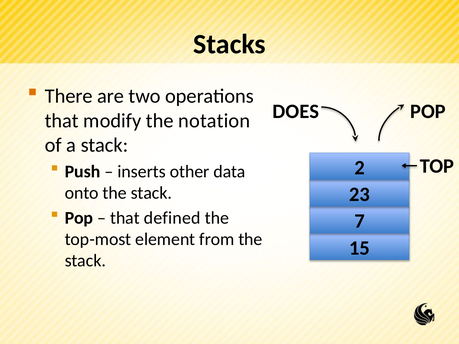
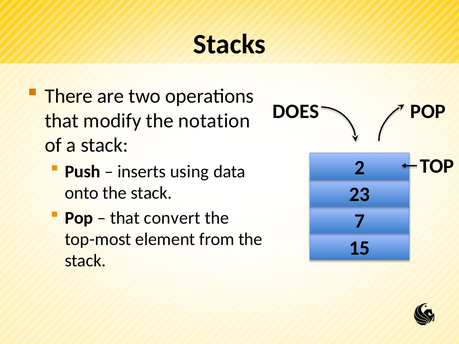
other: other -> using
defined: defined -> convert
